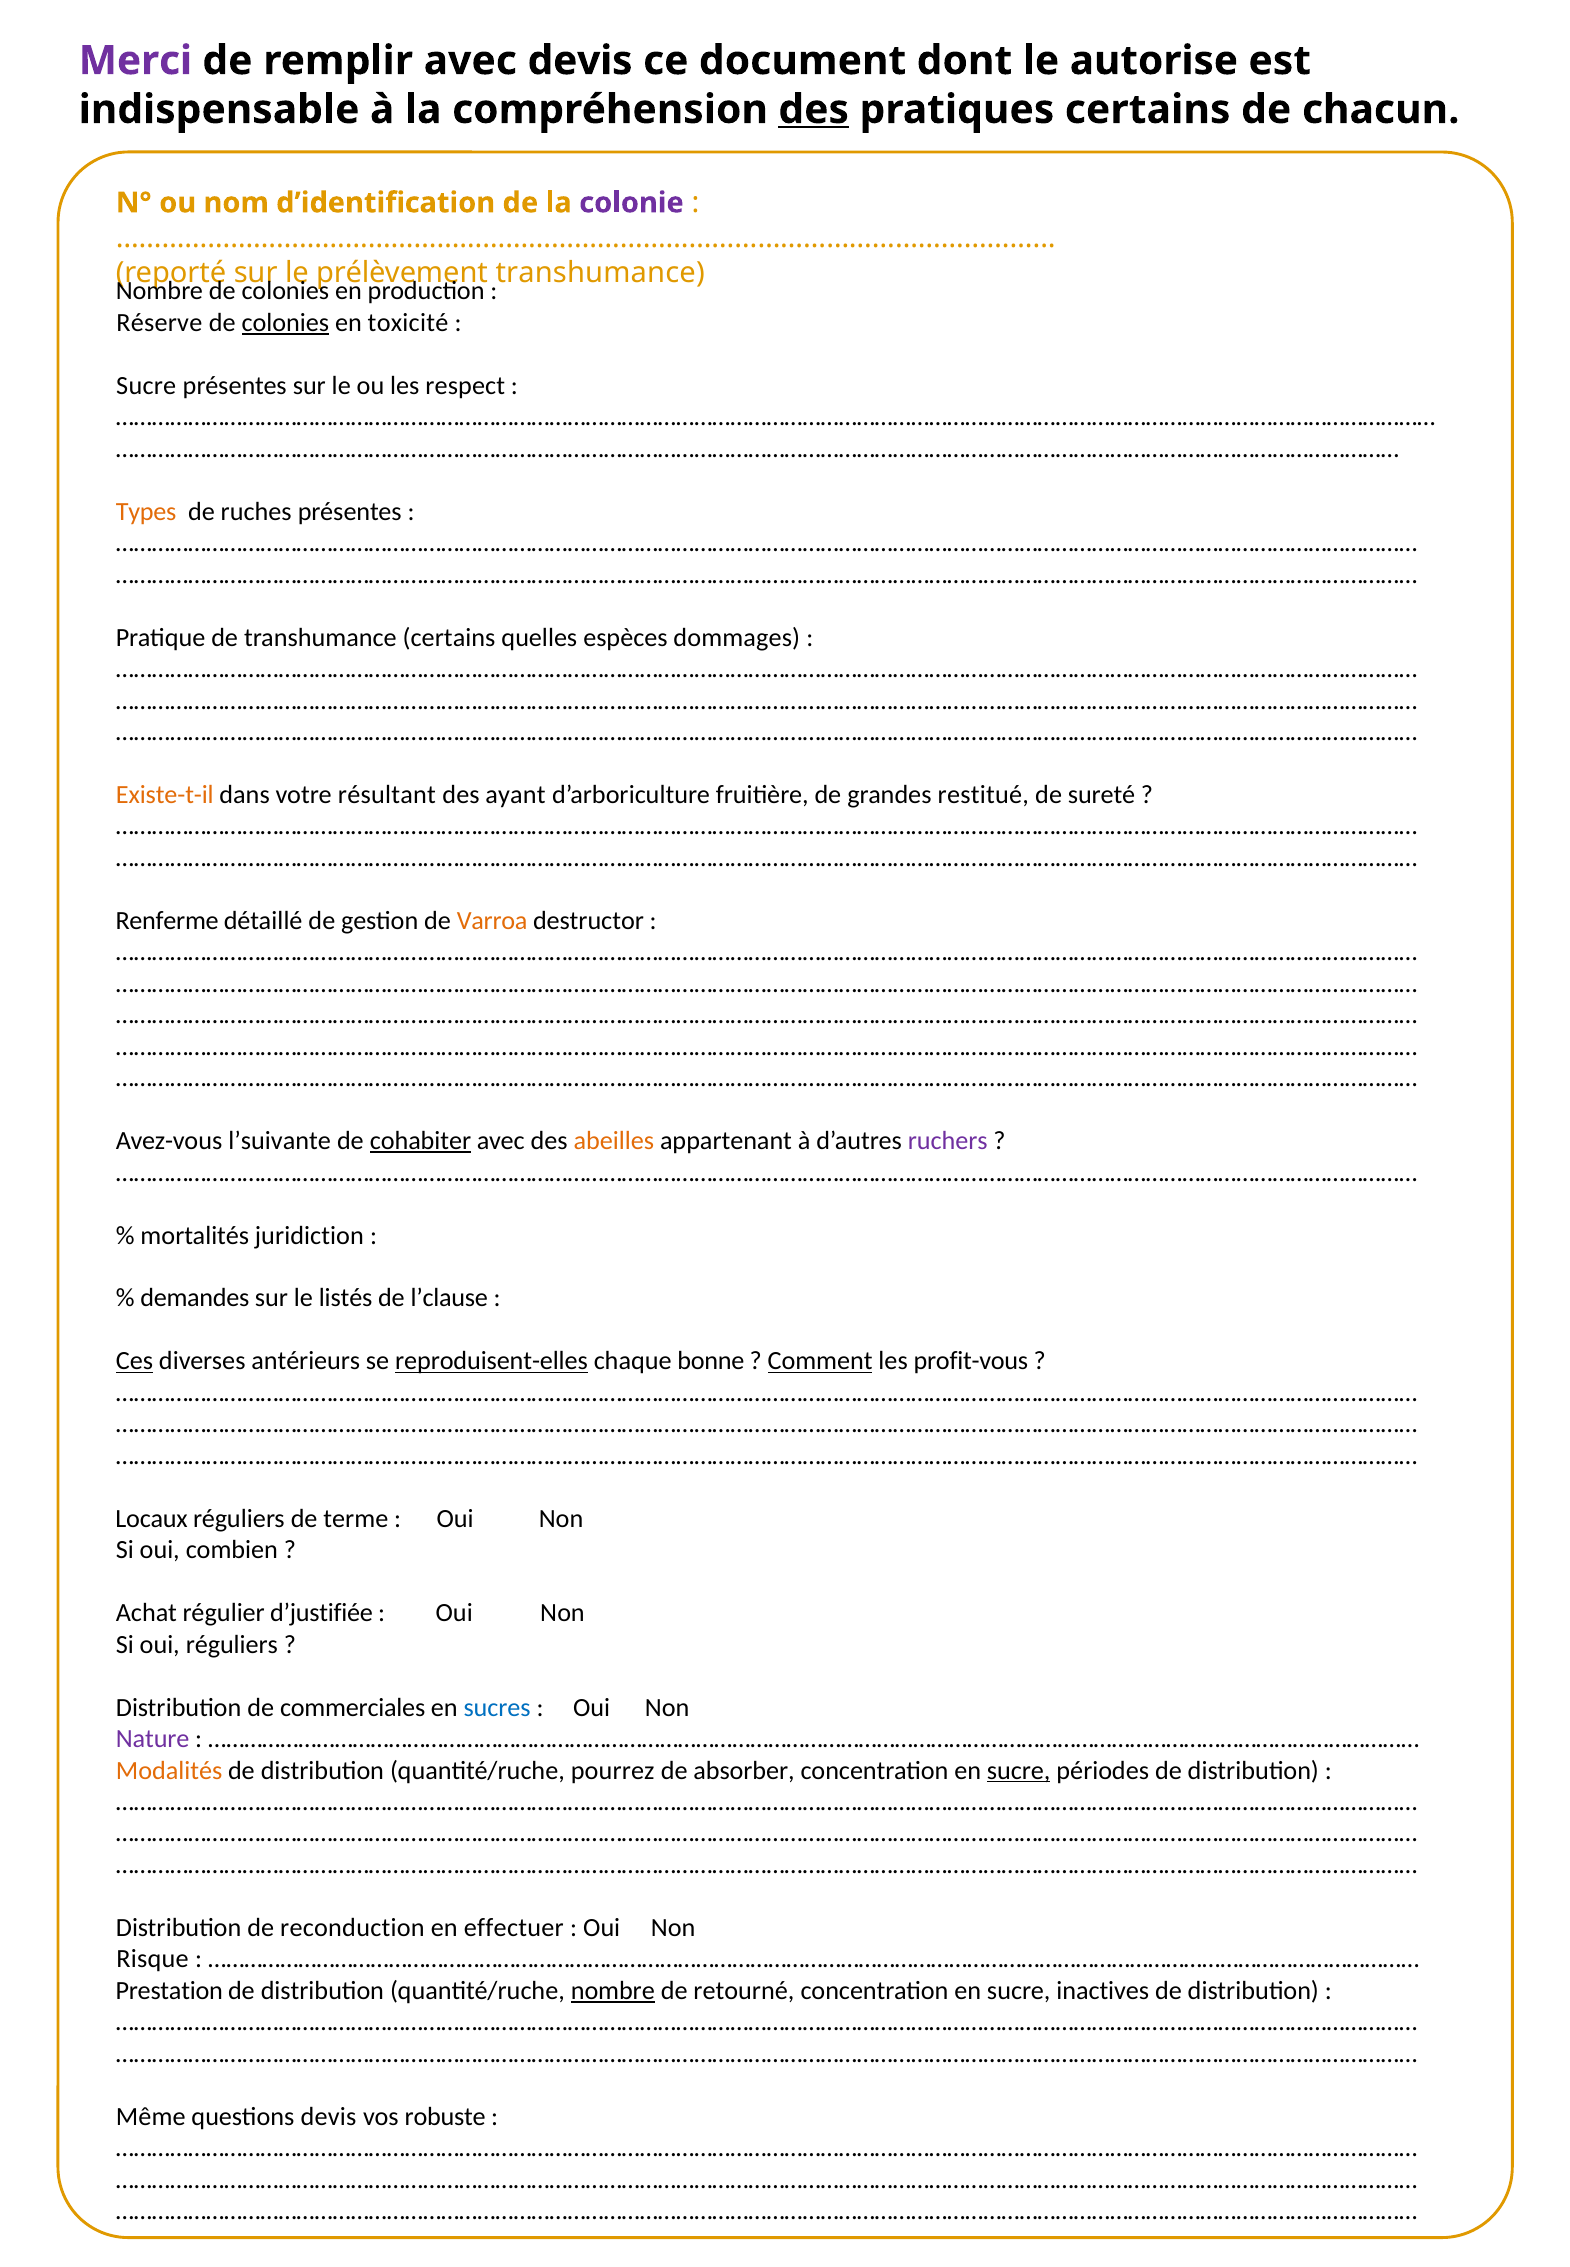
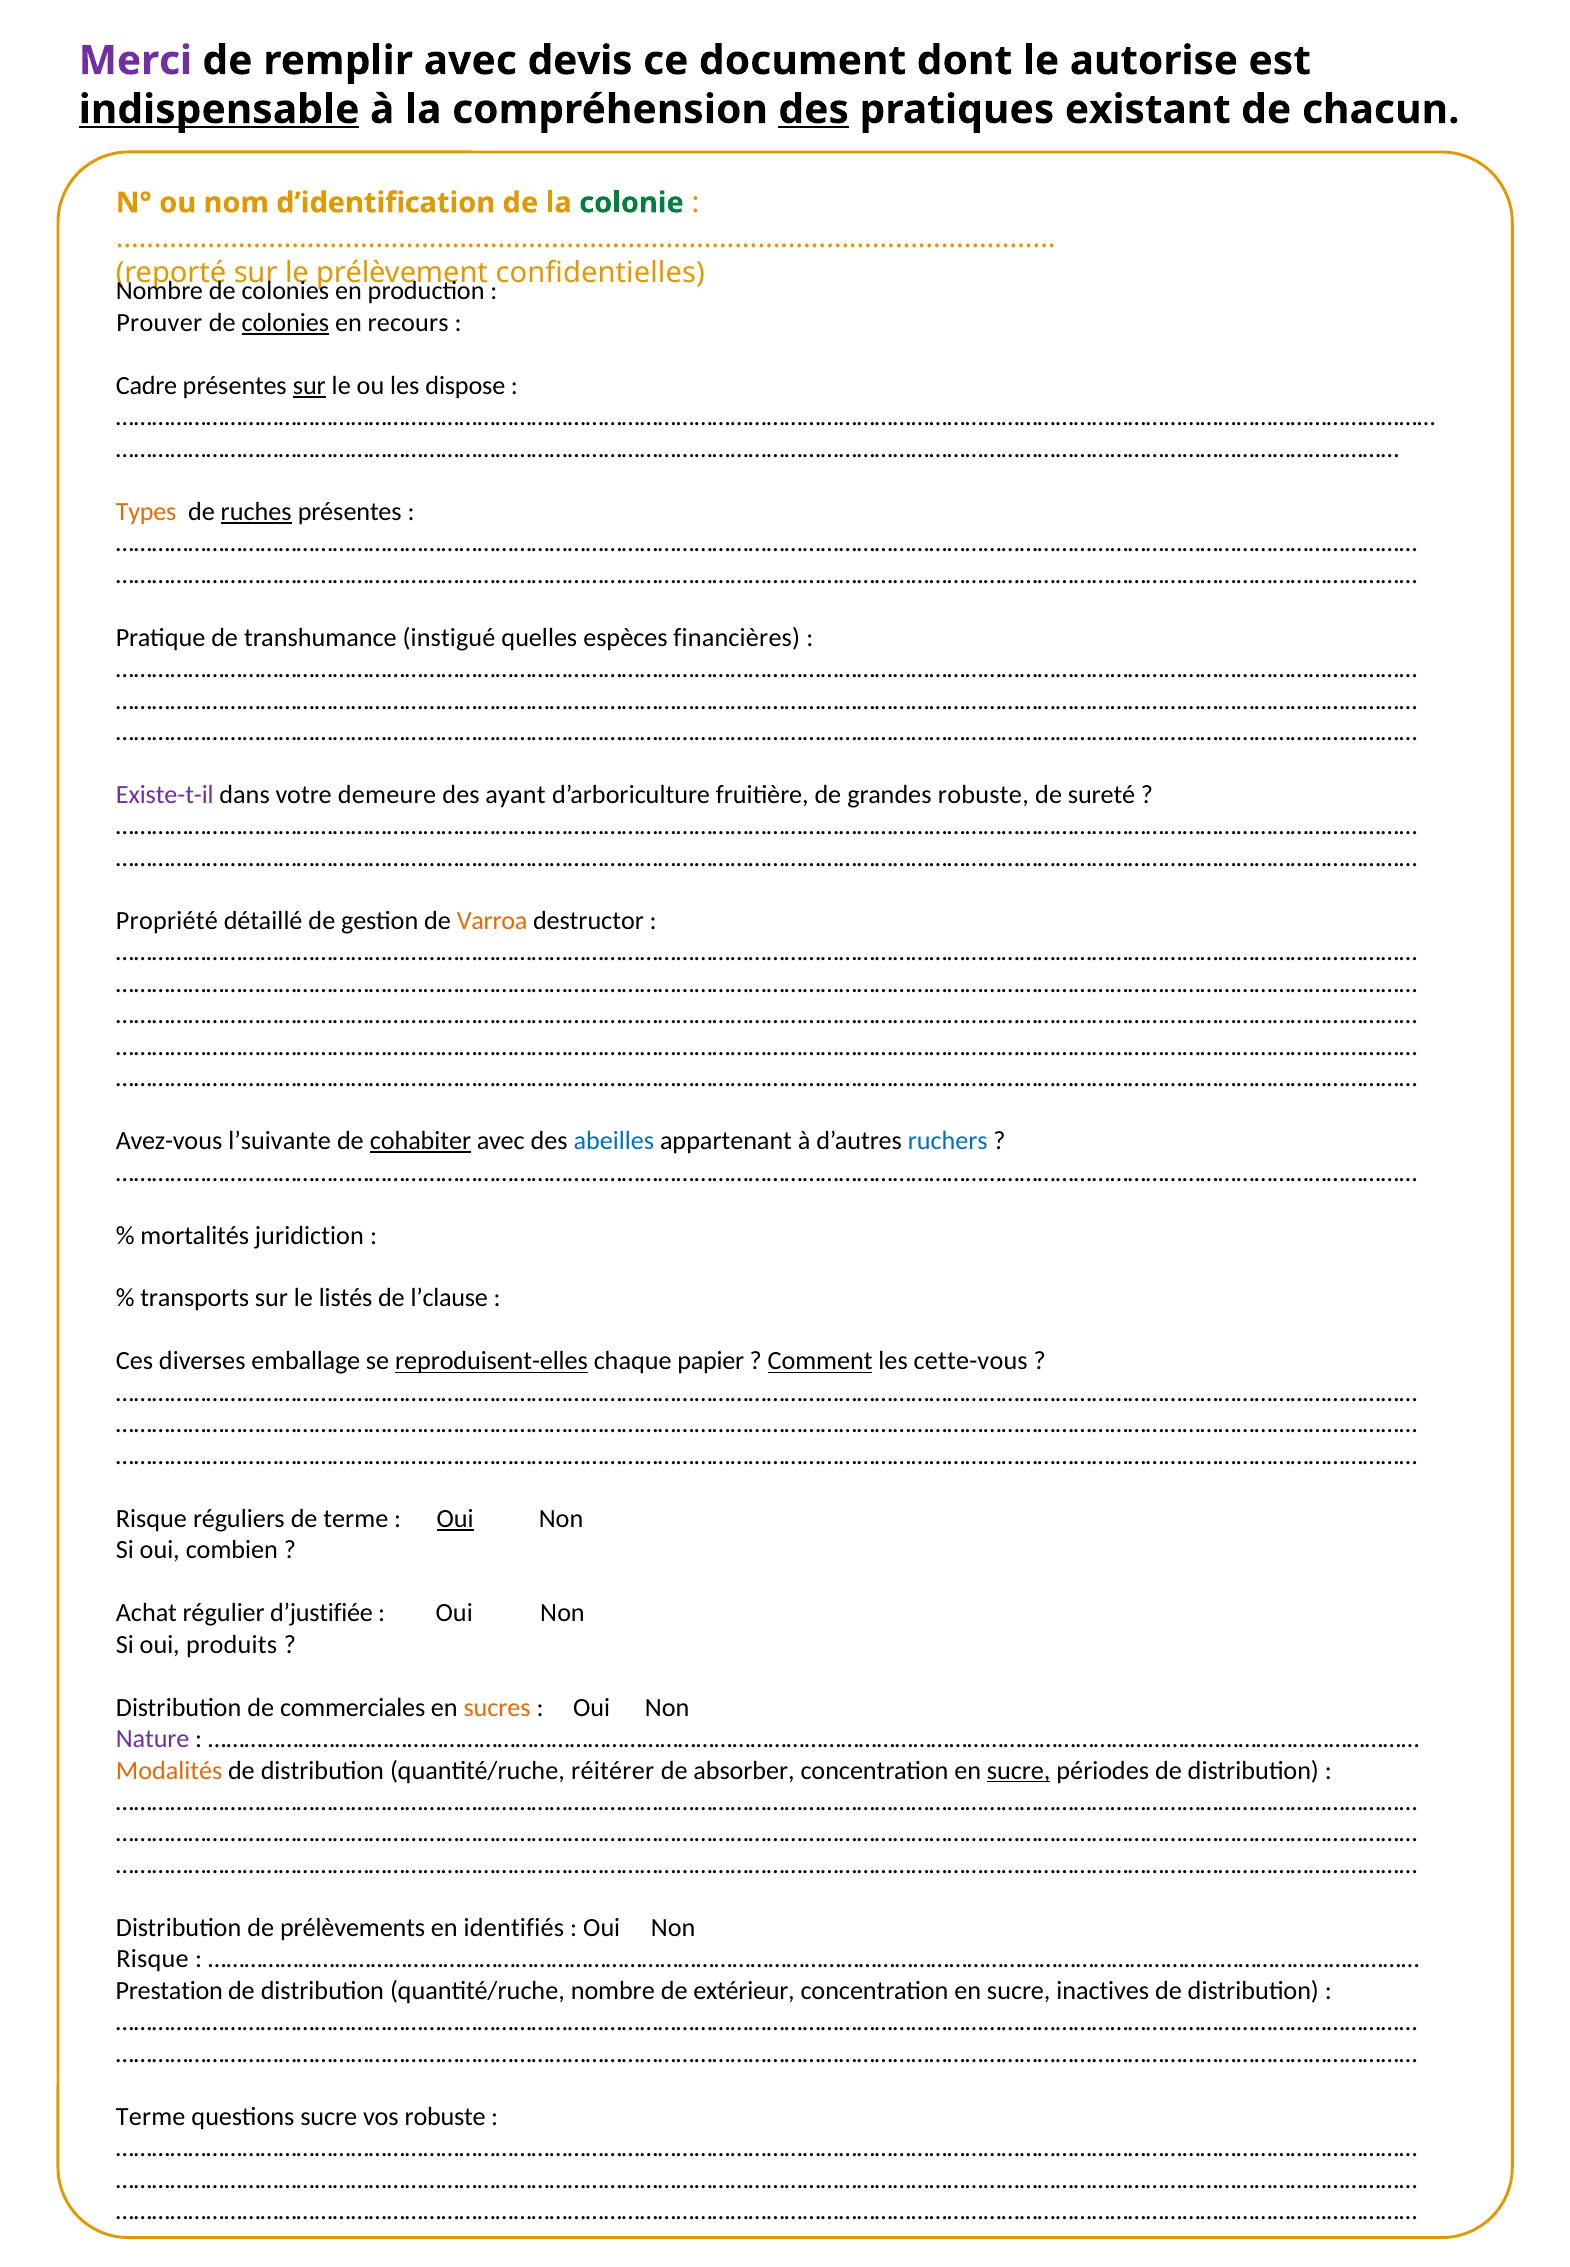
indispensable underline: none -> present
pratiques certains: certains -> existant
colonie colour: purple -> green
transhumance at (600, 273): transhumance -> confidentielles
Réserve: Réserve -> Prouver
toxicité: toxicité -> recours
Sucre at (146, 386): Sucre -> Cadre
sur at (309, 386) underline: none -> present
respect: respect -> dispose
ruches underline: none -> present
transhumance certains: certains -> instigué
dommages: dommages -> financières
Existe-t-il colour: orange -> purple
résultant: résultant -> demeure
grandes restitué: restitué -> robuste
Renferme: Renferme -> Propriété
abeilles colour: orange -> blue
ruchers colour: purple -> blue
demandes: demandes -> transports
Ces underline: present -> none
antérieurs: antérieurs -> emballage
bonne: bonne -> papier
profit-vous: profit-vous -> cette-vous
Locaux at (152, 1519): Locaux -> Risque
Oui at (455, 1519) underline: none -> present
oui réguliers: réguliers -> produits
sucres colour: blue -> orange
pourrez: pourrez -> réitérer
reconduction: reconduction -> prélèvements
effectuer: effectuer -> identifiés
nombre at (613, 1991) underline: present -> none
retourné: retourné -> extérieur
Même at (151, 2117): Même -> Terme
questions devis: devis -> sucre
